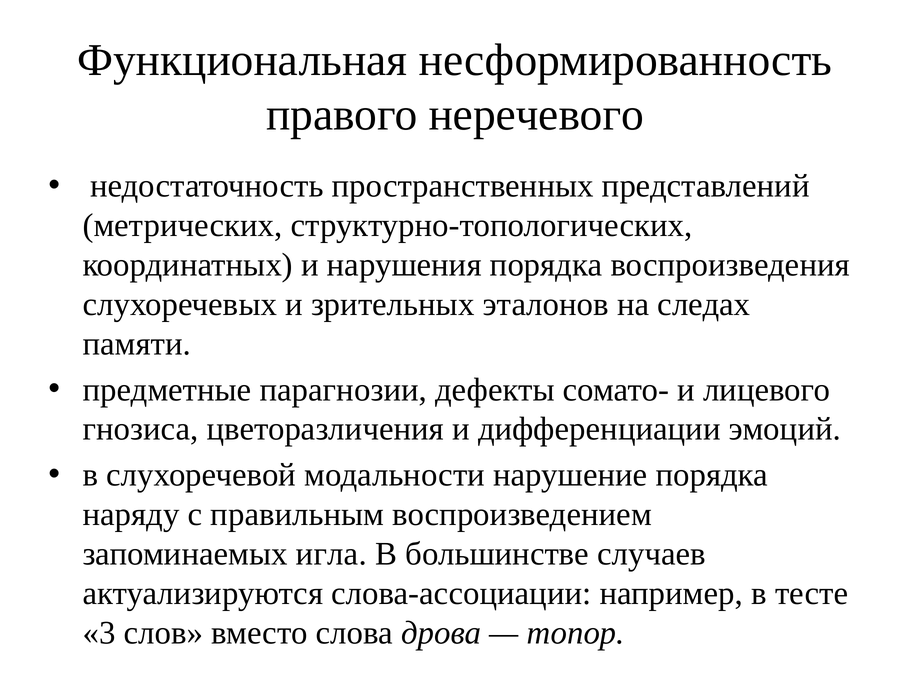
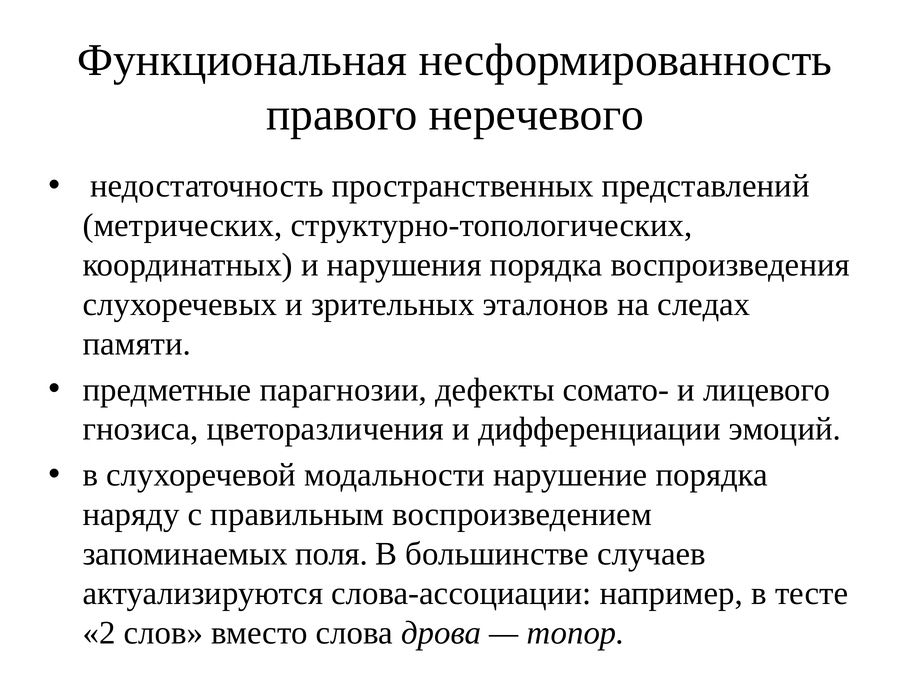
игла: игла -> поля
3: 3 -> 2
